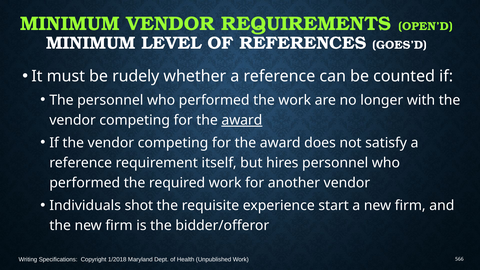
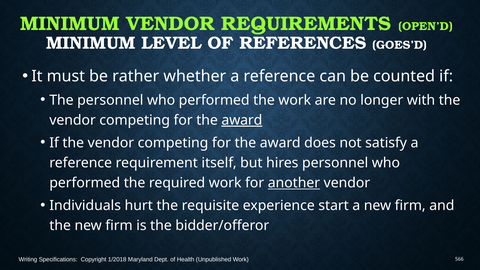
rudely: rudely -> rather
another underline: none -> present
shot: shot -> hurt
